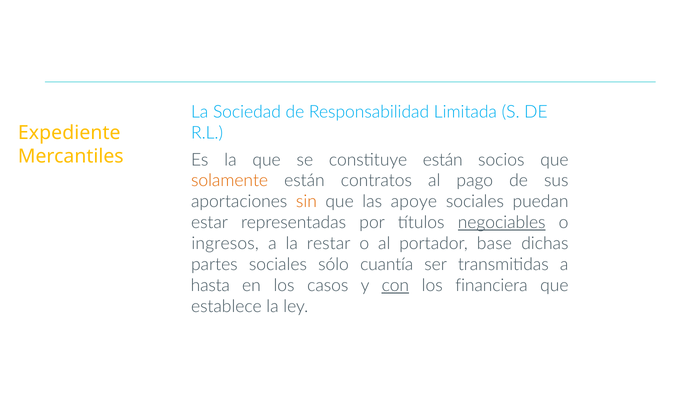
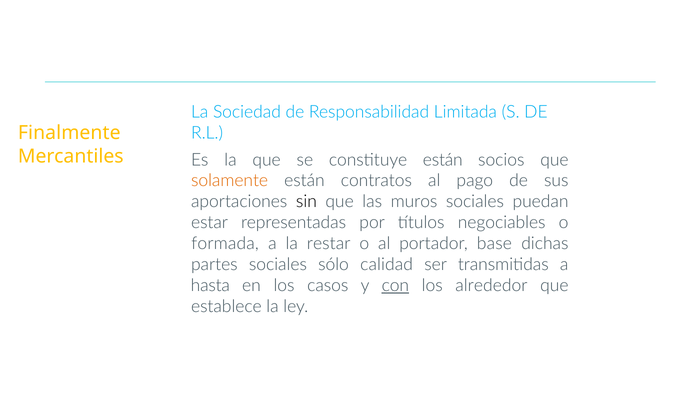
Expediente: Expediente -> Finalmente
sin colour: orange -> black
apoye: apoye -> muros
negociables underline: present -> none
ingresos: ingresos -> formada
cuantía: cuantía -> calidad
financiera: financiera -> alrededor
